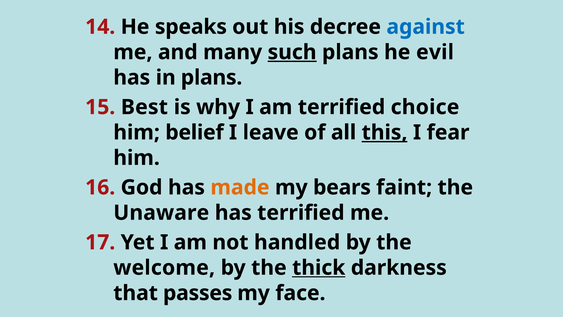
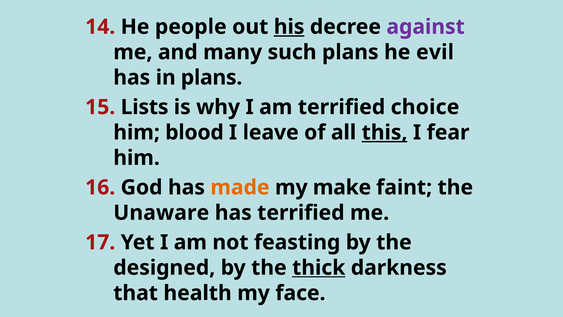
speaks: speaks -> people
his underline: none -> present
against colour: blue -> purple
such underline: present -> none
Best: Best -> Lists
belief: belief -> blood
bears: bears -> make
handled: handled -> feasting
welcome: welcome -> designed
passes: passes -> health
